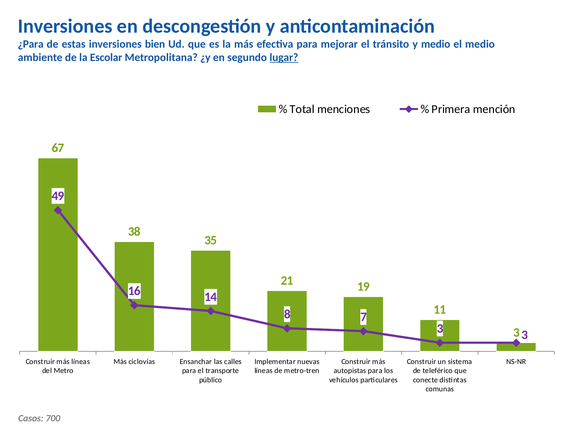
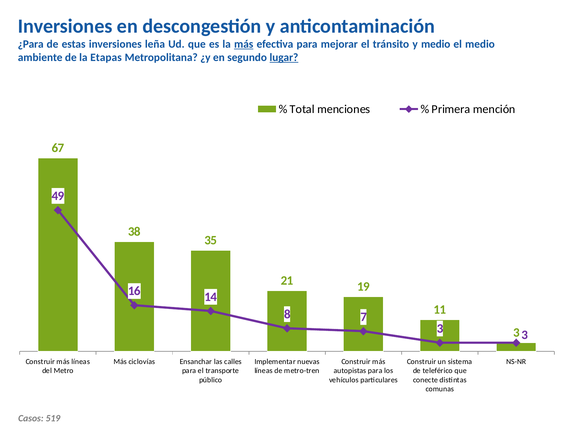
bien: bien -> leña
más at (244, 44) underline: none -> present
Escolar: Escolar -> Etapas
700: 700 -> 519
